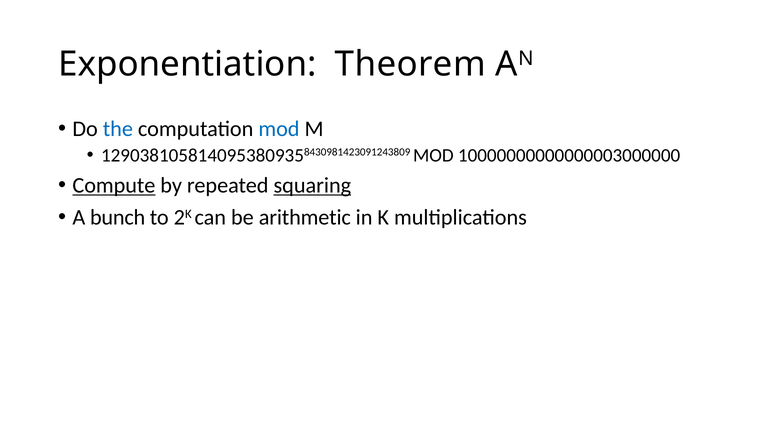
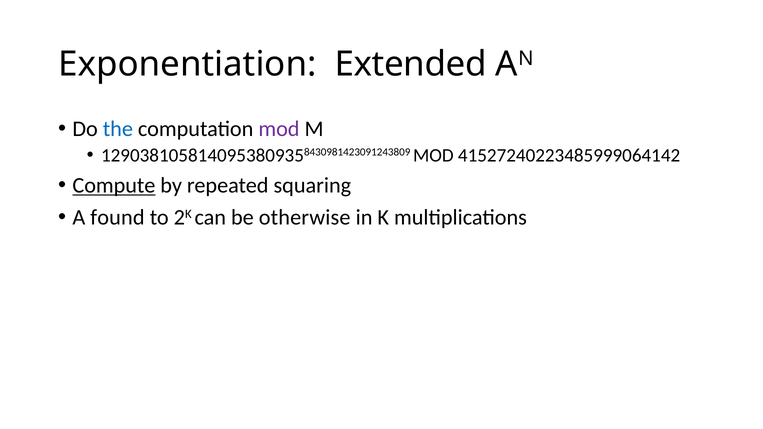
Theorem: Theorem -> Extended
mod at (279, 129) colour: blue -> purple
10000000000000003000000: 10000000000000003000000 -> 41527240223485999064142
squaring underline: present -> none
bunch: bunch -> found
arithmetic: arithmetic -> otherwise
